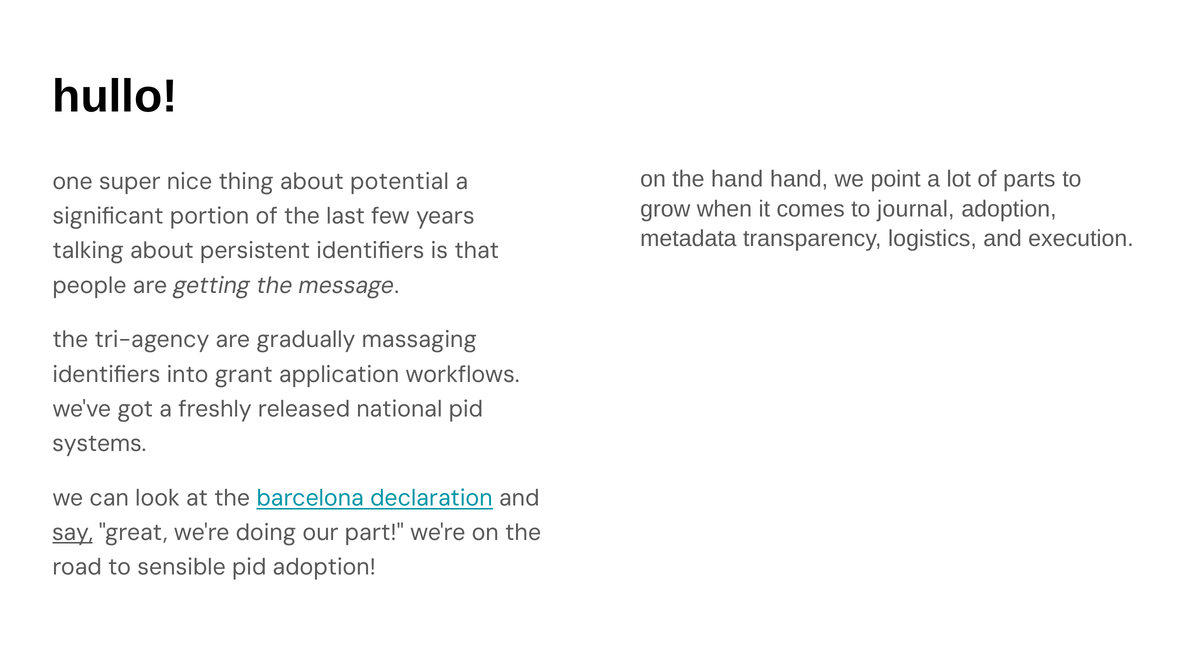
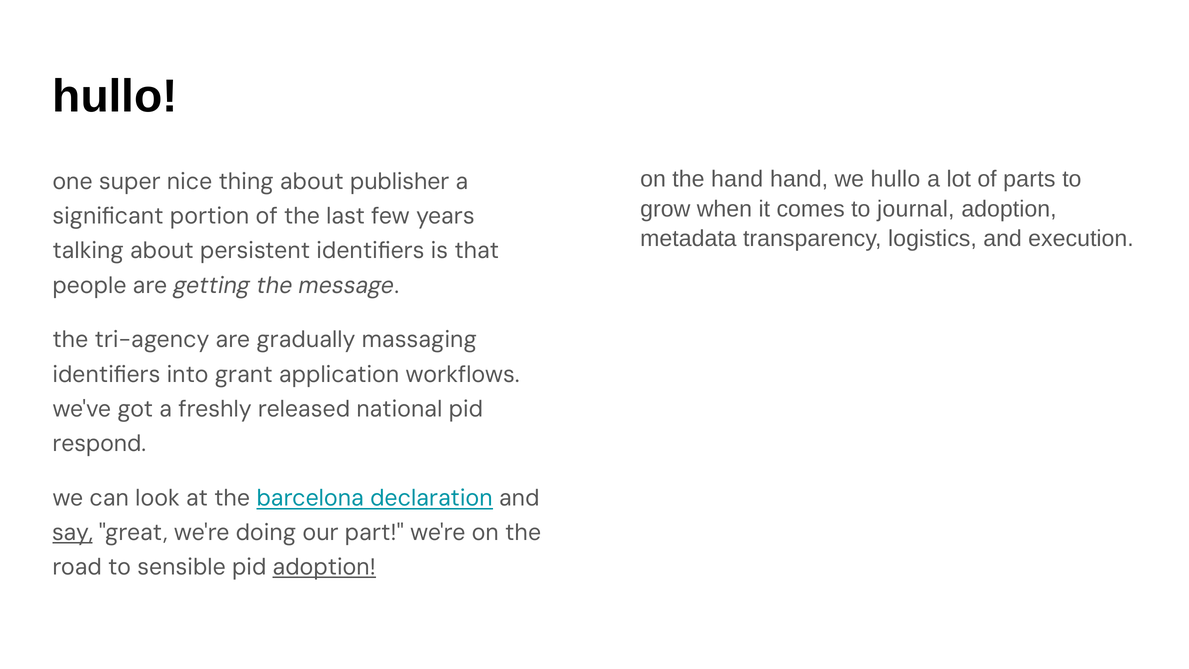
we point: point -> hullo
potential: potential -> publisher
systems: systems -> respond
adoption at (324, 567) underline: none -> present
